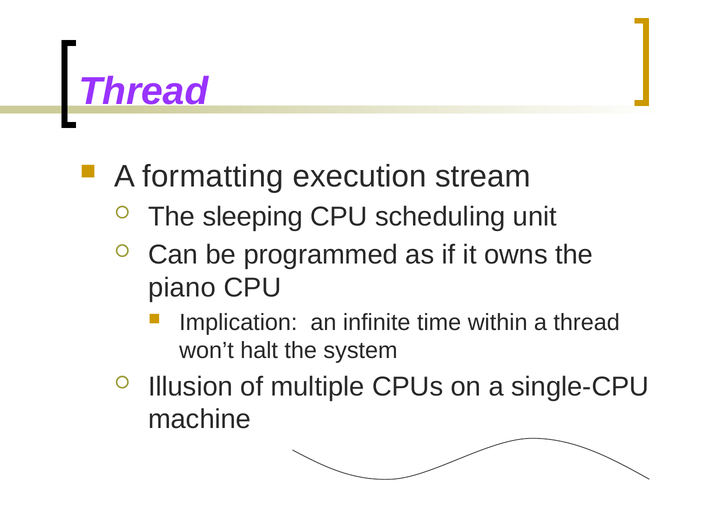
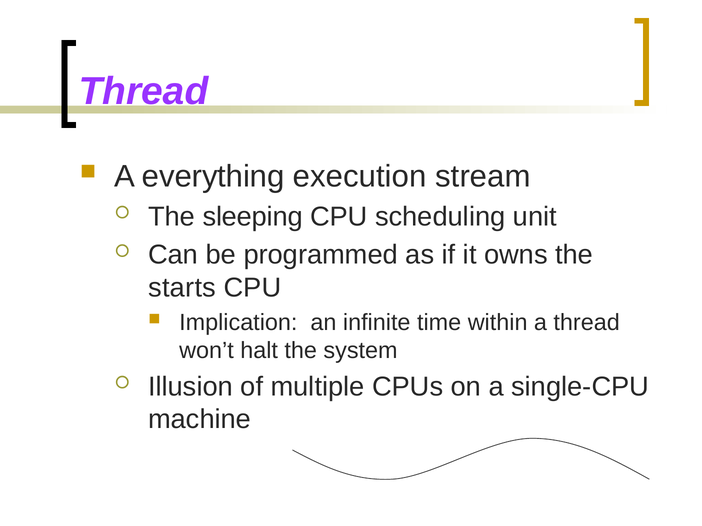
formatting: formatting -> everything
piano: piano -> starts
